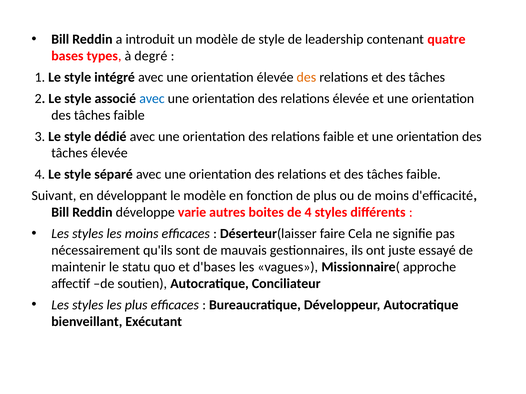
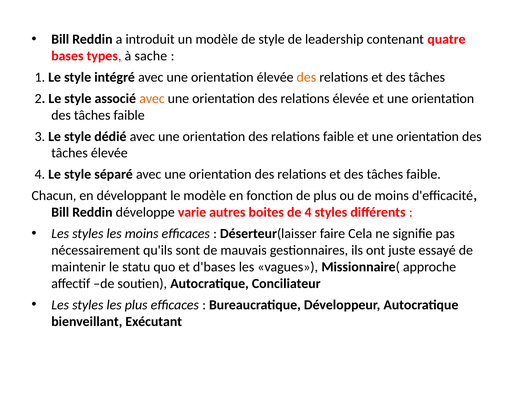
degré: degré -> sache
avec at (152, 99) colour: blue -> orange
Suivant: Suivant -> Chacun
